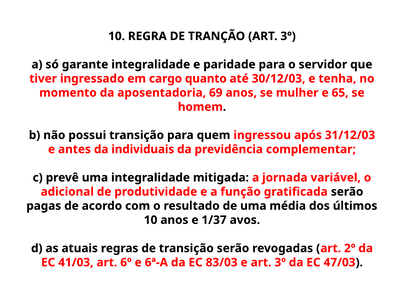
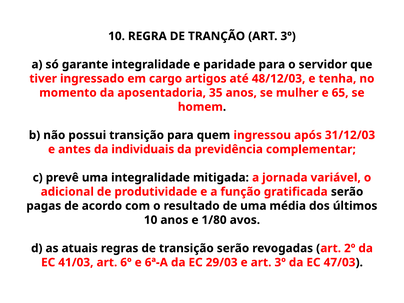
quanto: quanto -> artigos
30/12/03: 30/12/03 -> 48/12/03
69: 69 -> 35
1/37: 1/37 -> 1/80
83/03: 83/03 -> 29/03
